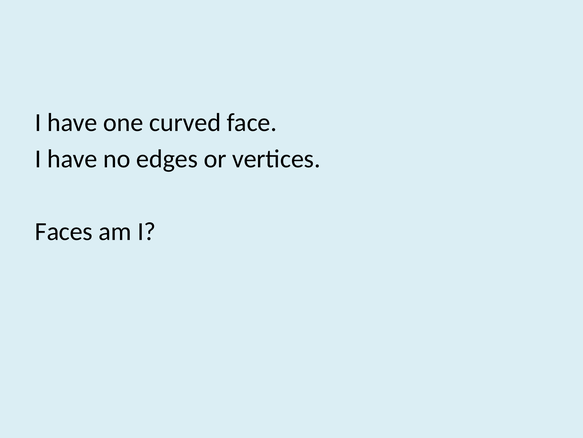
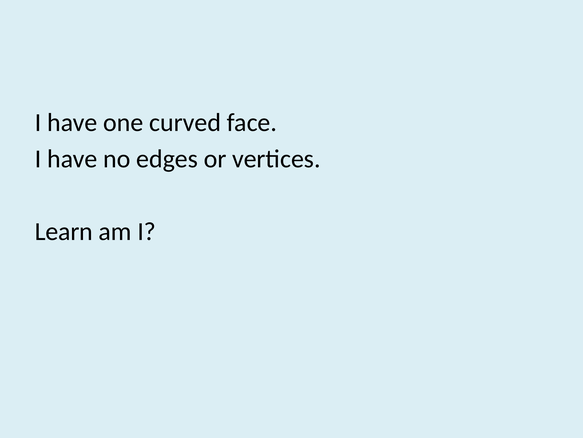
Faces: Faces -> Learn
